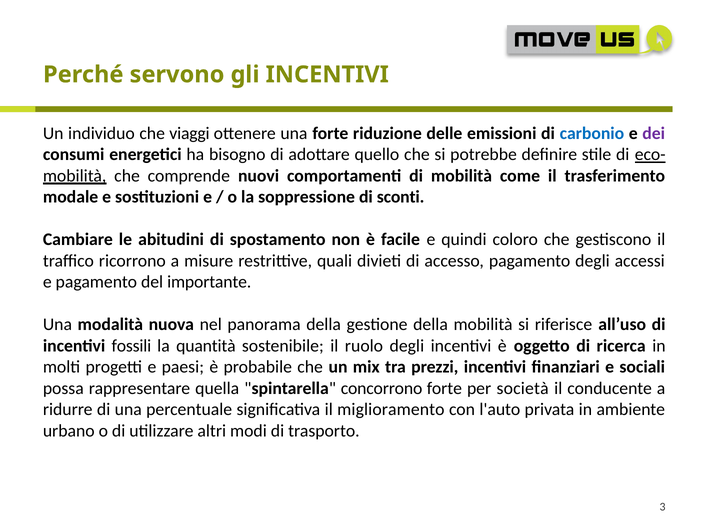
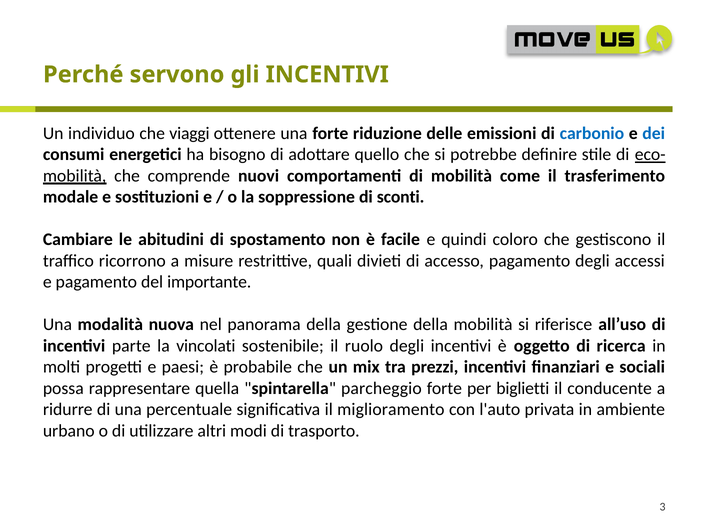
dei colour: purple -> blue
fossili: fossili -> parte
quantità: quantità -> vincolati
concorrono: concorrono -> parcheggio
società: società -> biglietti
